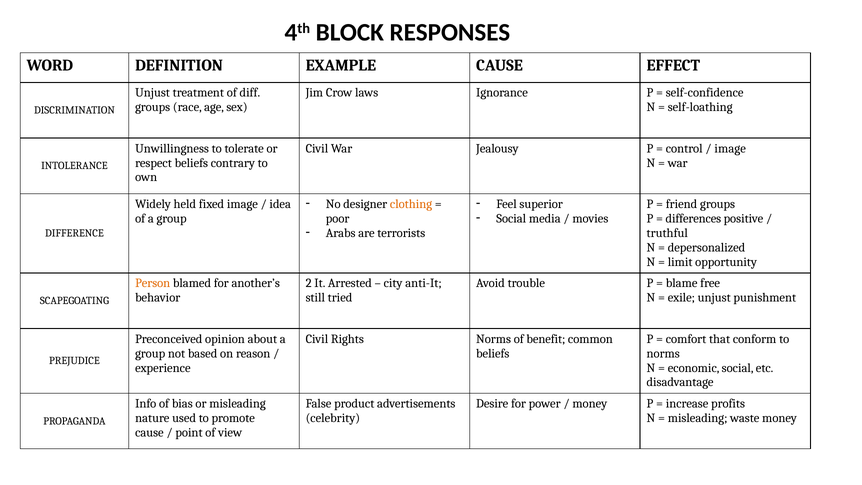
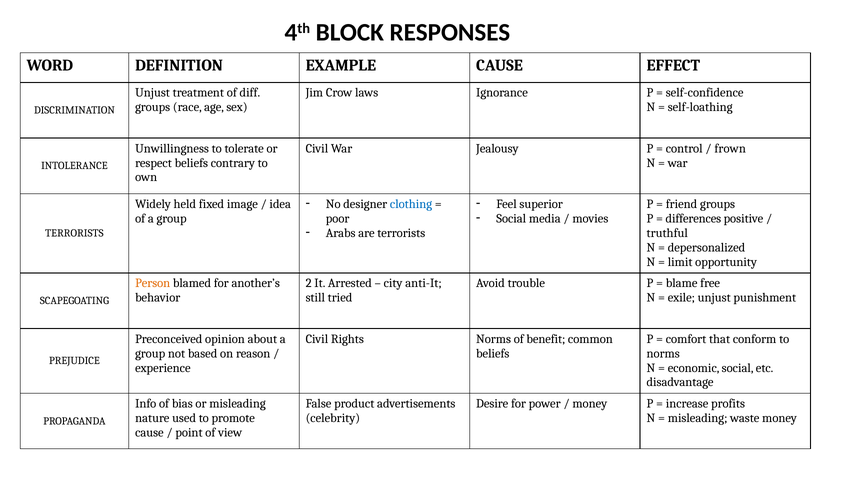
image at (730, 148): image -> frown
clothing colour: orange -> blue
DIFFERENCE at (74, 233): DIFFERENCE -> TERRORISTS
